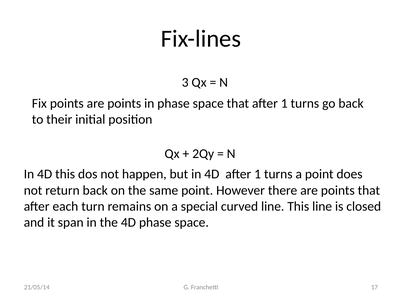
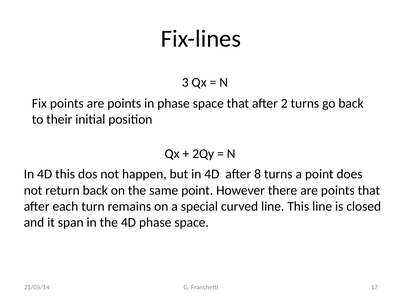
that after 1: 1 -> 2
4D after 1: 1 -> 8
